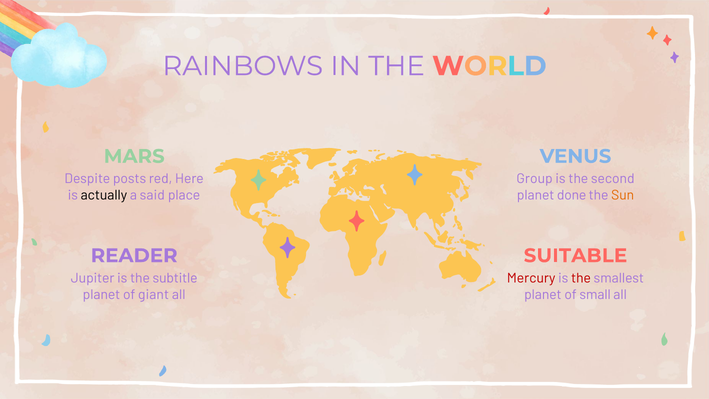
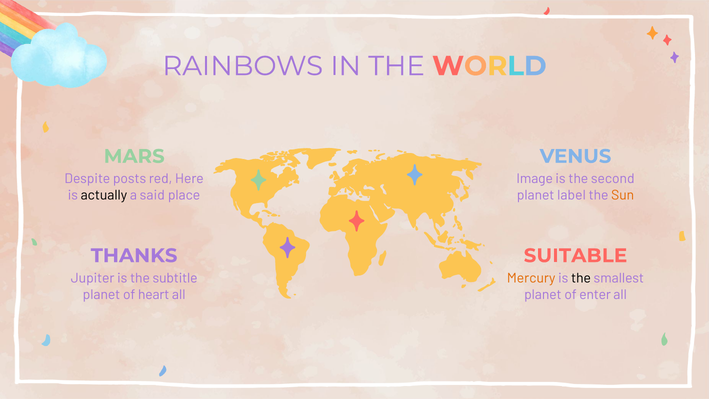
Group: Group -> Image
done: done -> label
READER: READER -> THANKS
Mercury colour: red -> orange
the at (581, 278) colour: red -> black
small: small -> enter
giant: giant -> heart
